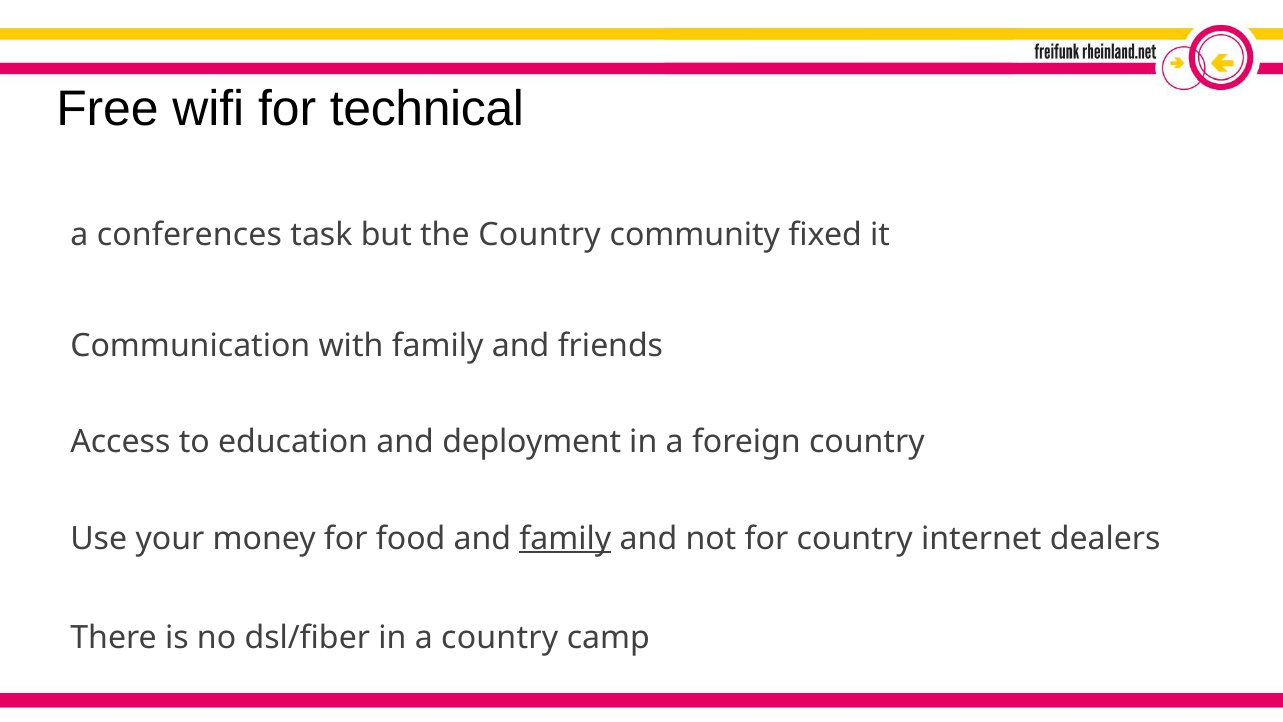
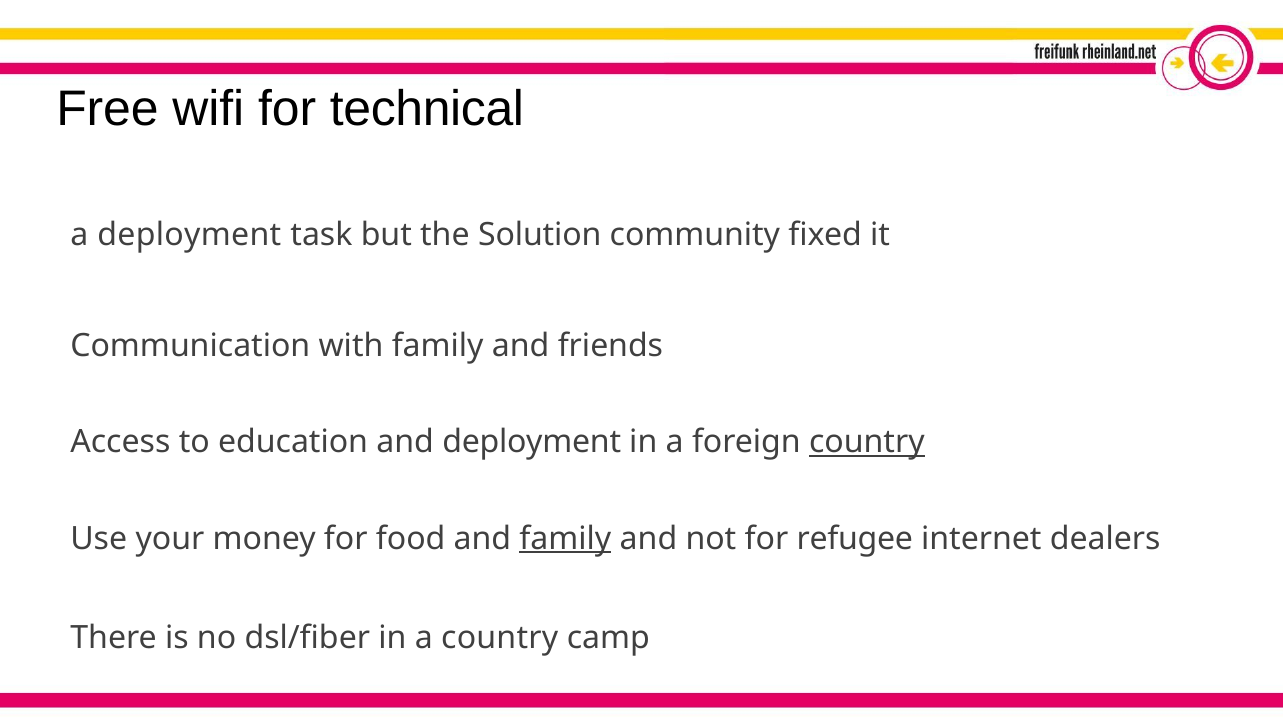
a conferences: conferences -> deployment
the Country: Country -> Solution
country at (867, 442) underline: none -> present
for country: country -> refugee
